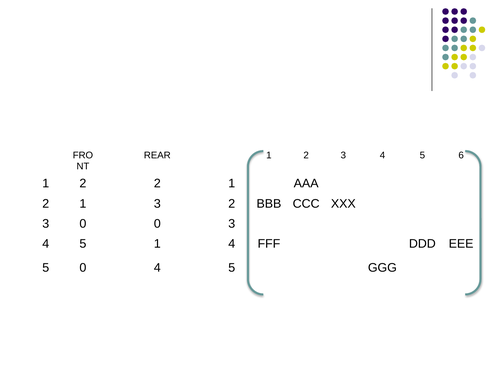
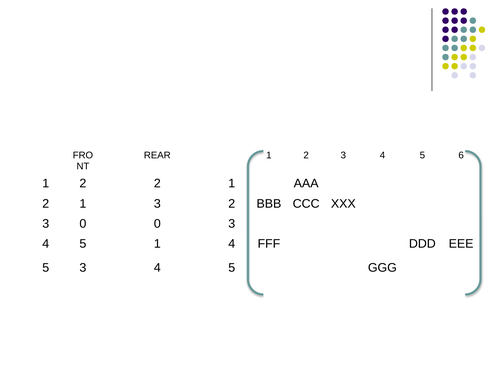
5 0: 0 -> 3
